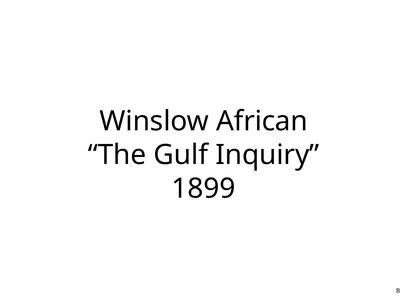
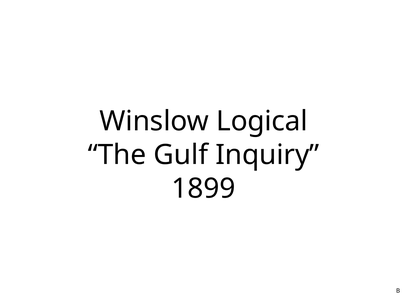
African: African -> Logical
